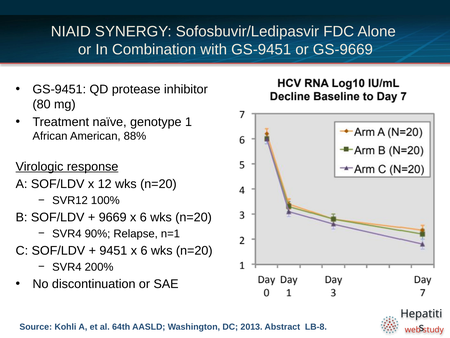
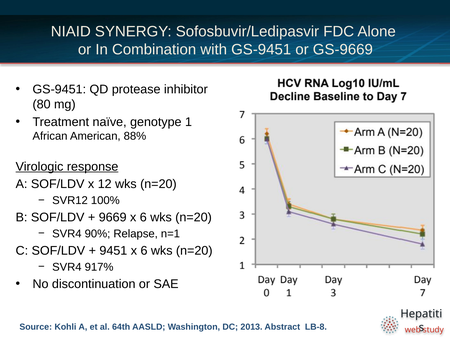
200%: 200% -> 917%
